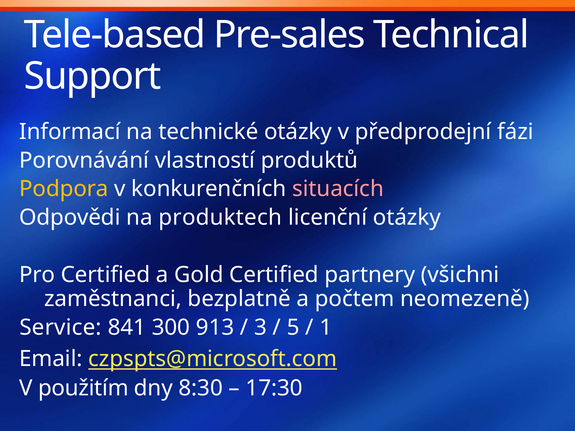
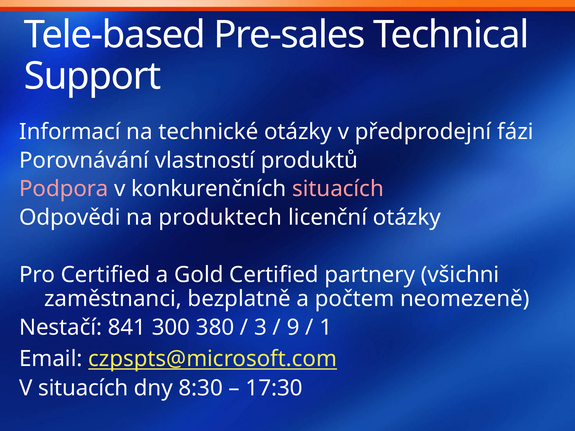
Podpora colour: yellow -> pink
Service: Service -> Nestačí
913: 913 -> 380
5: 5 -> 9
V použitím: použitím -> situacích
